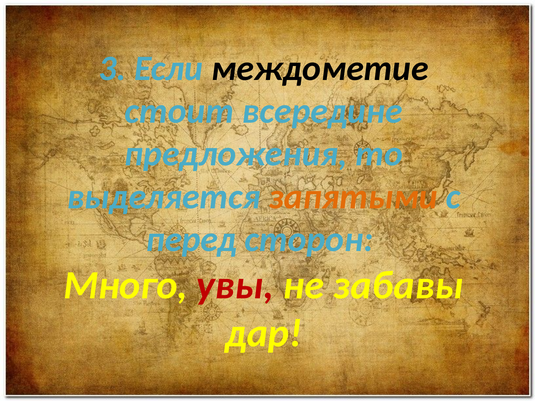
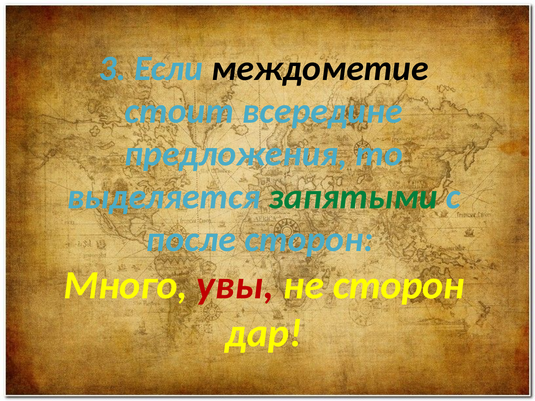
запятыми colour: orange -> green
перед: перед -> после
не забавы: забавы -> сторон
